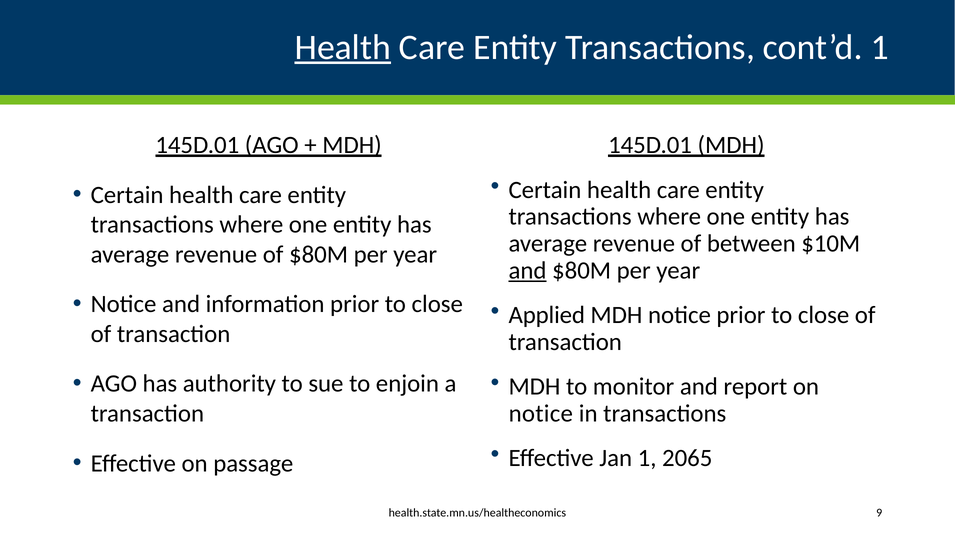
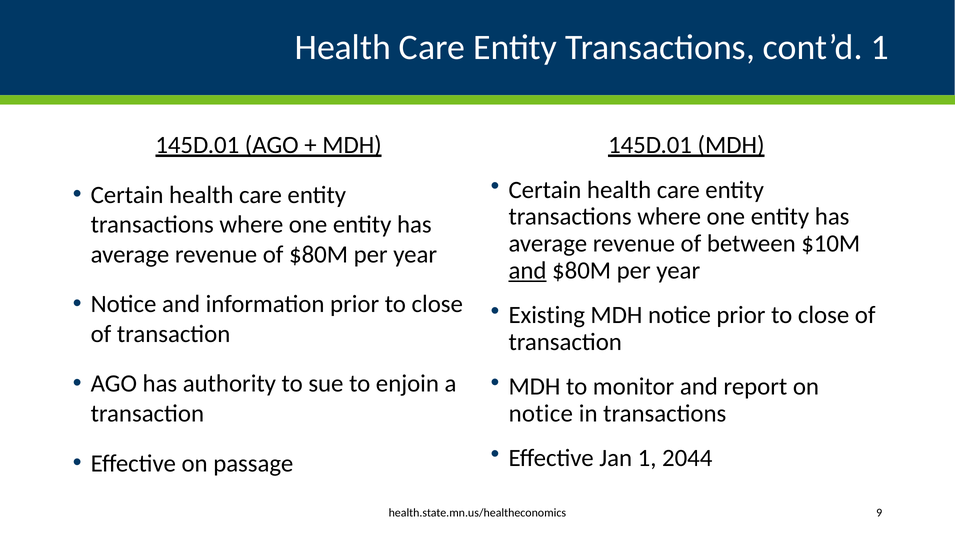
Health at (343, 47) underline: present -> none
Applied: Applied -> Existing
2065: 2065 -> 2044
